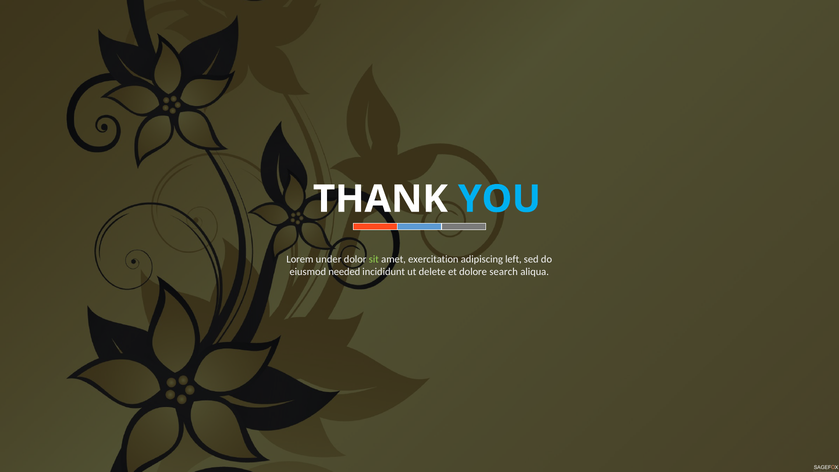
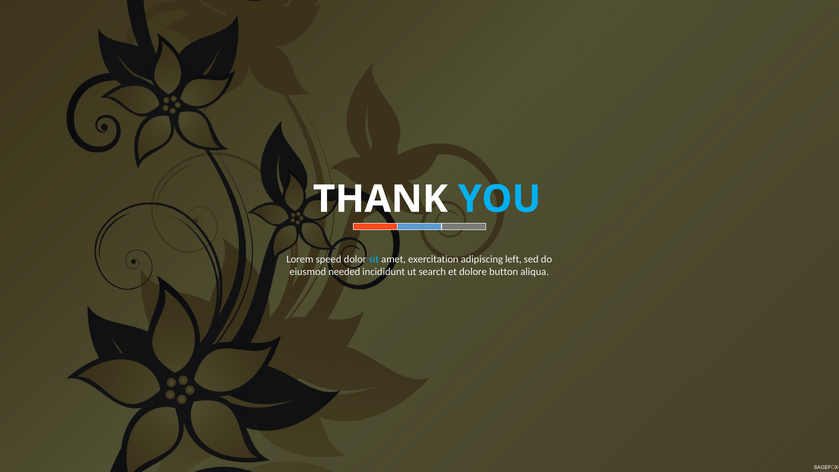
under: under -> speed
sit colour: light green -> light blue
delete: delete -> search
search: search -> button
